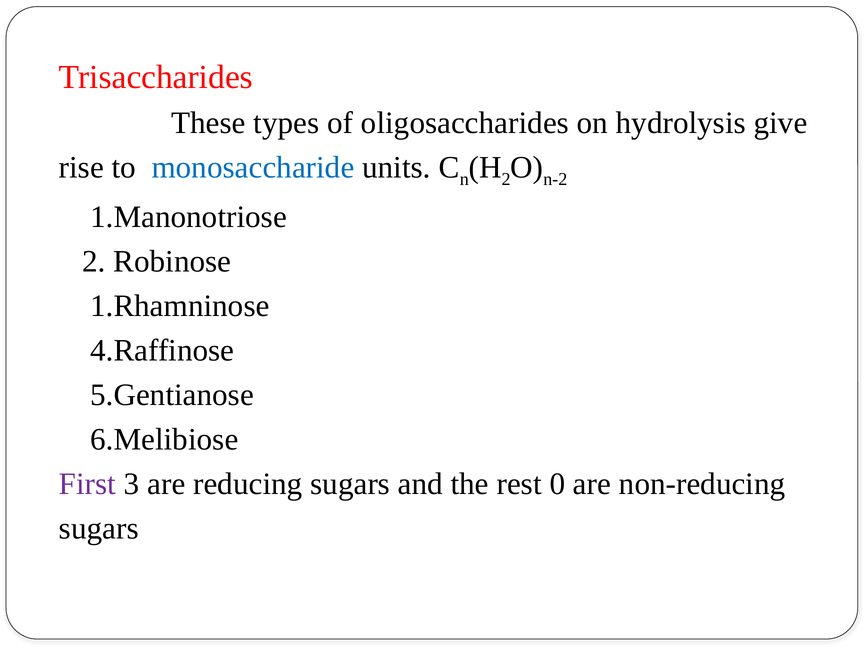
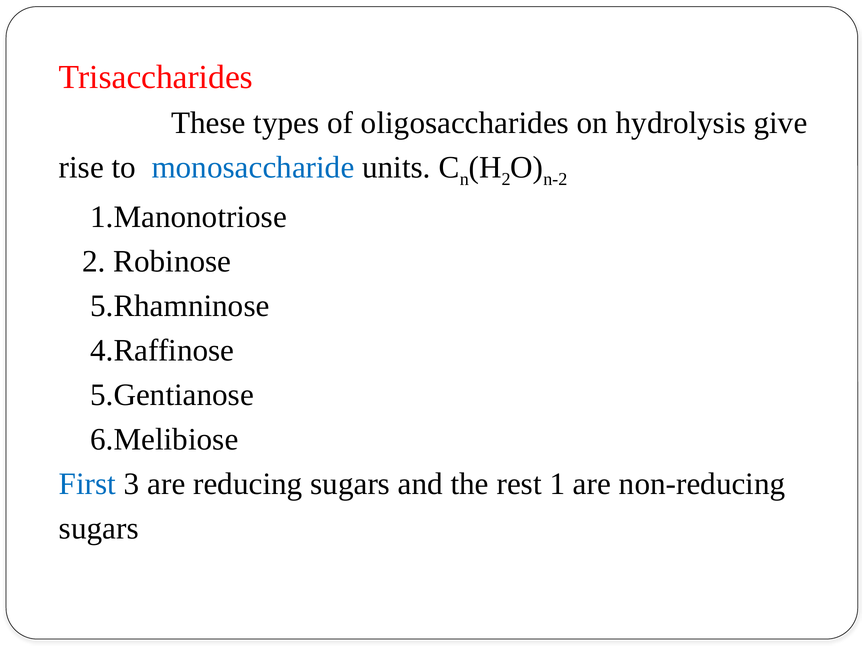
1.Rhamninose: 1.Rhamninose -> 5.Rhamninose
First colour: purple -> blue
0: 0 -> 1
